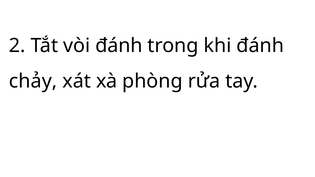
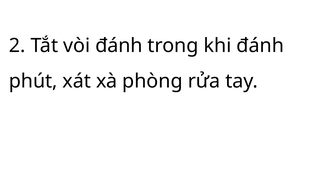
chảy: chảy -> phút
